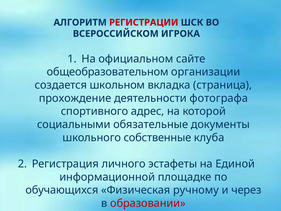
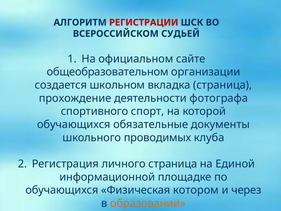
ИГРОКА: ИГРОКА -> СУДЬЕЙ
адрес: адрес -> спорт
социальными at (74, 124): социальными -> обучающихся
собственные: собственные -> проводимых
личного эстафеты: эстафеты -> страница
ручному: ручному -> котором
образовании colour: red -> orange
